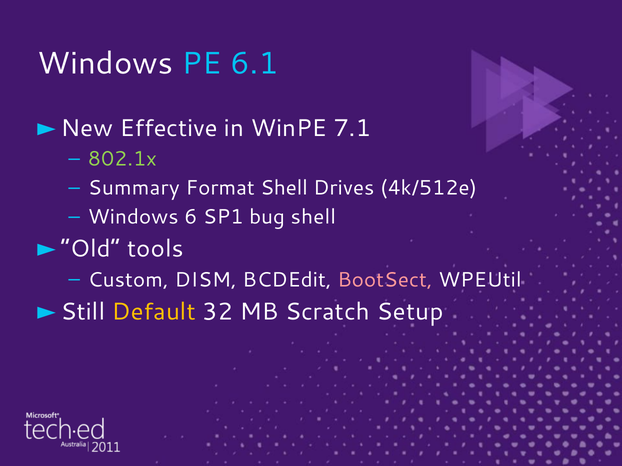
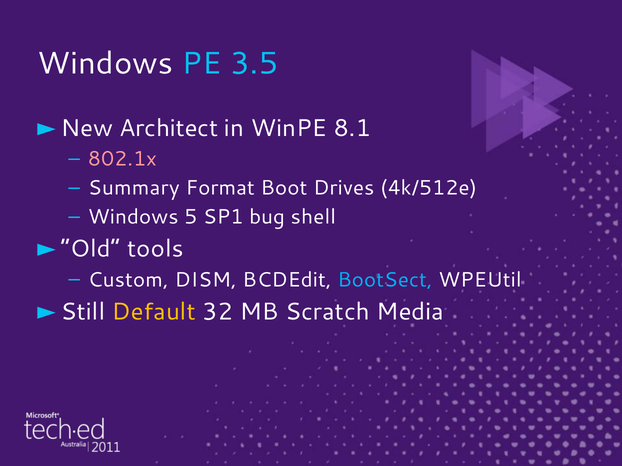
6.1: 6.1 -> 3.5
Effective: Effective -> Architect
7.1: 7.1 -> 8.1
802.1x colour: light green -> pink
Format Shell: Shell -> Boot
6: 6 -> 5
BootSect colour: pink -> light blue
Setup: Setup -> Media
